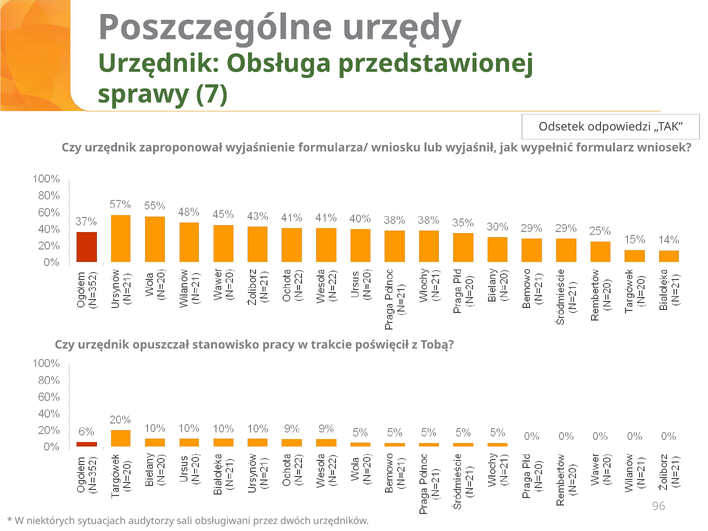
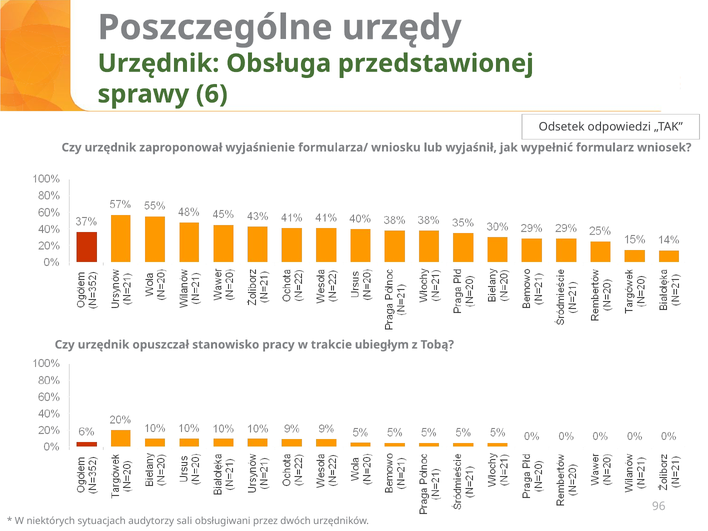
7: 7 -> 6
poświęcił: poświęcił -> ubiegłym
